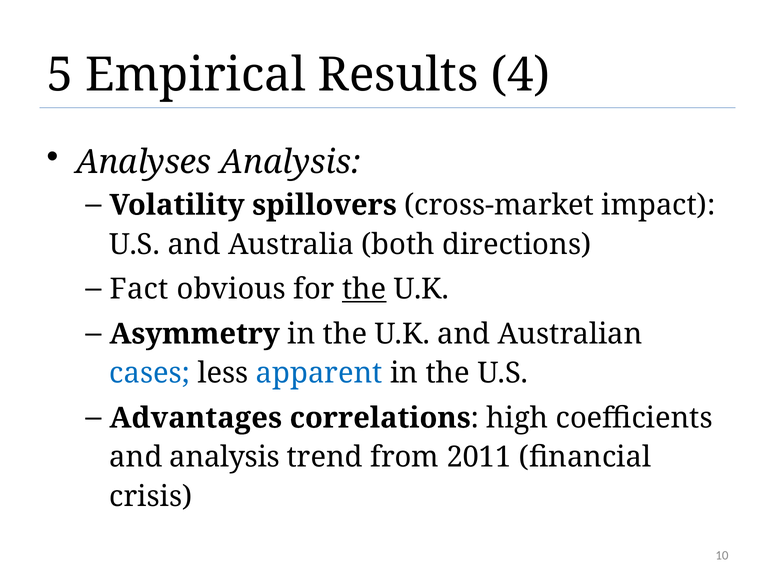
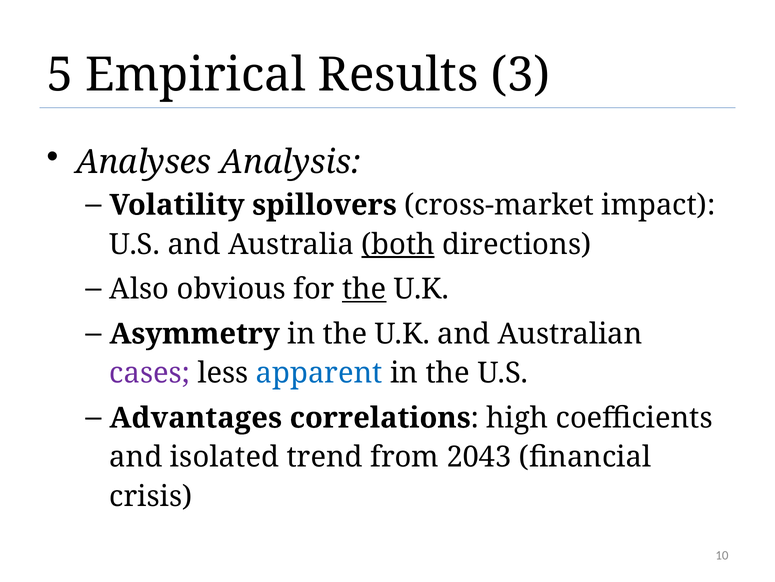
4: 4 -> 3
both underline: none -> present
Fact: Fact -> Also
cases colour: blue -> purple
and analysis: analysis -> isolated
2011: 2011 -> 2043
